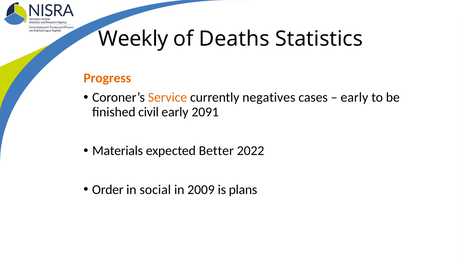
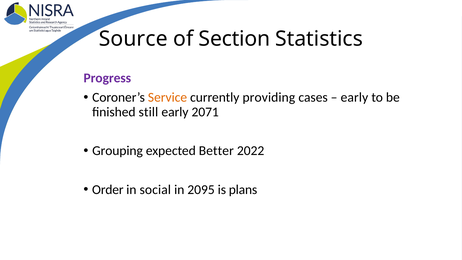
Weekly: Weekly -> Source
Deaths: Deaths -> Section
Progress colour: orange -> purple
negatives: negatives -> providing
civil: civil -> still
2091: 2091 -> 2071
Materials: Materials -> Grouping
2009: 2009 -> 2095
